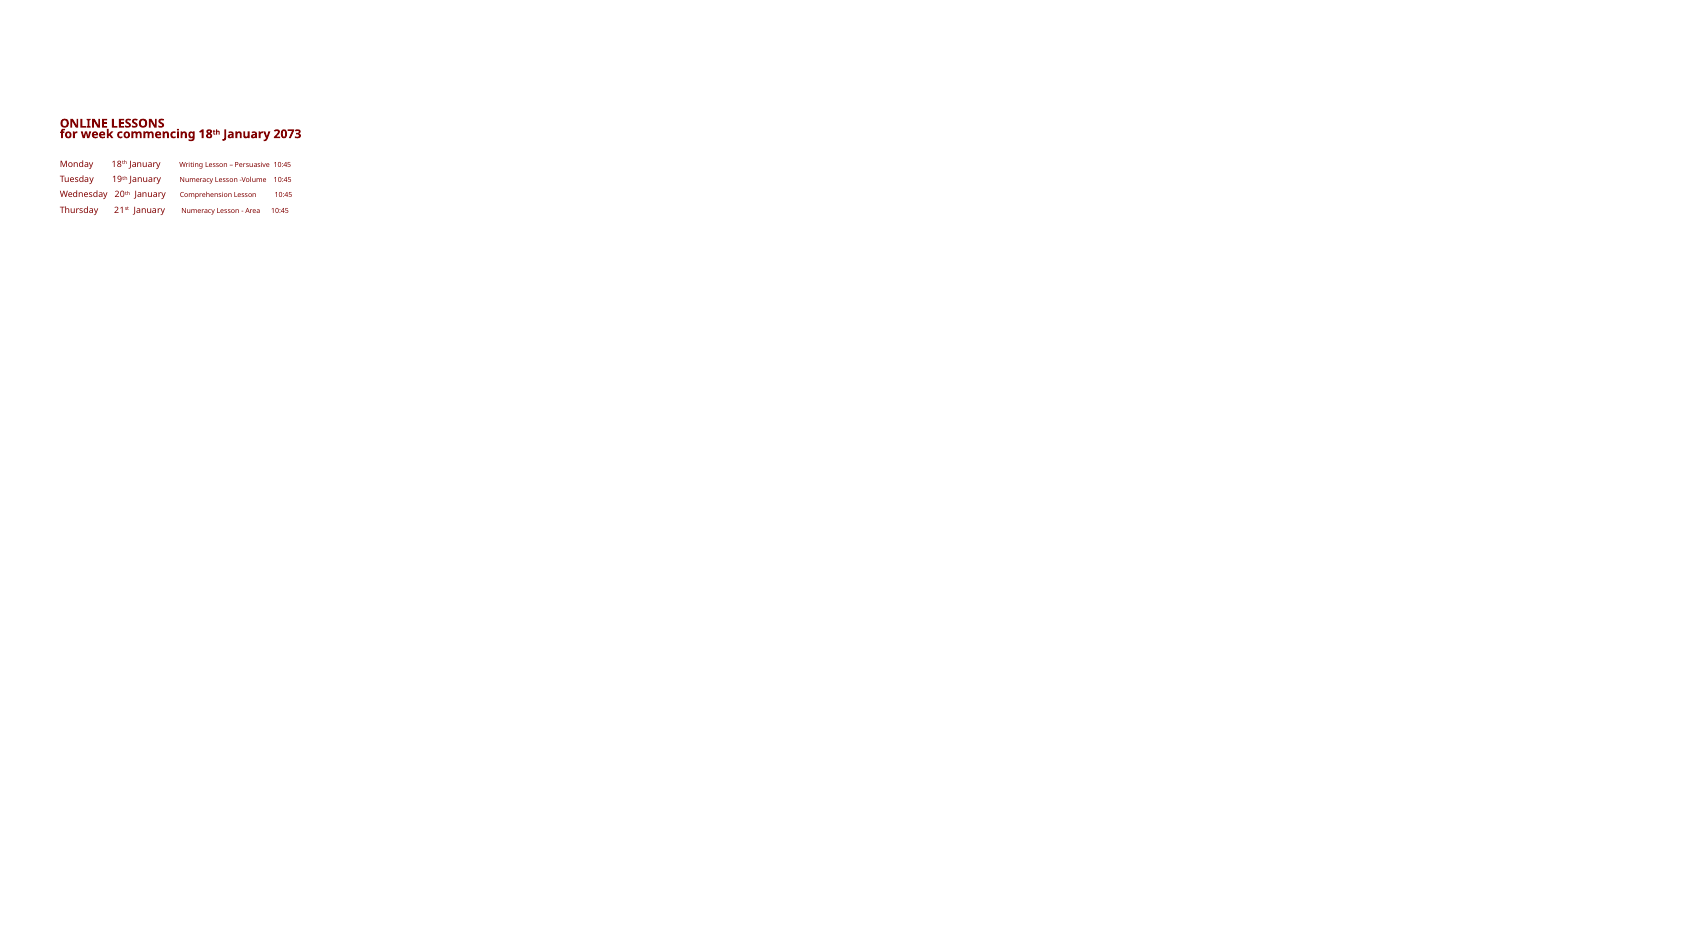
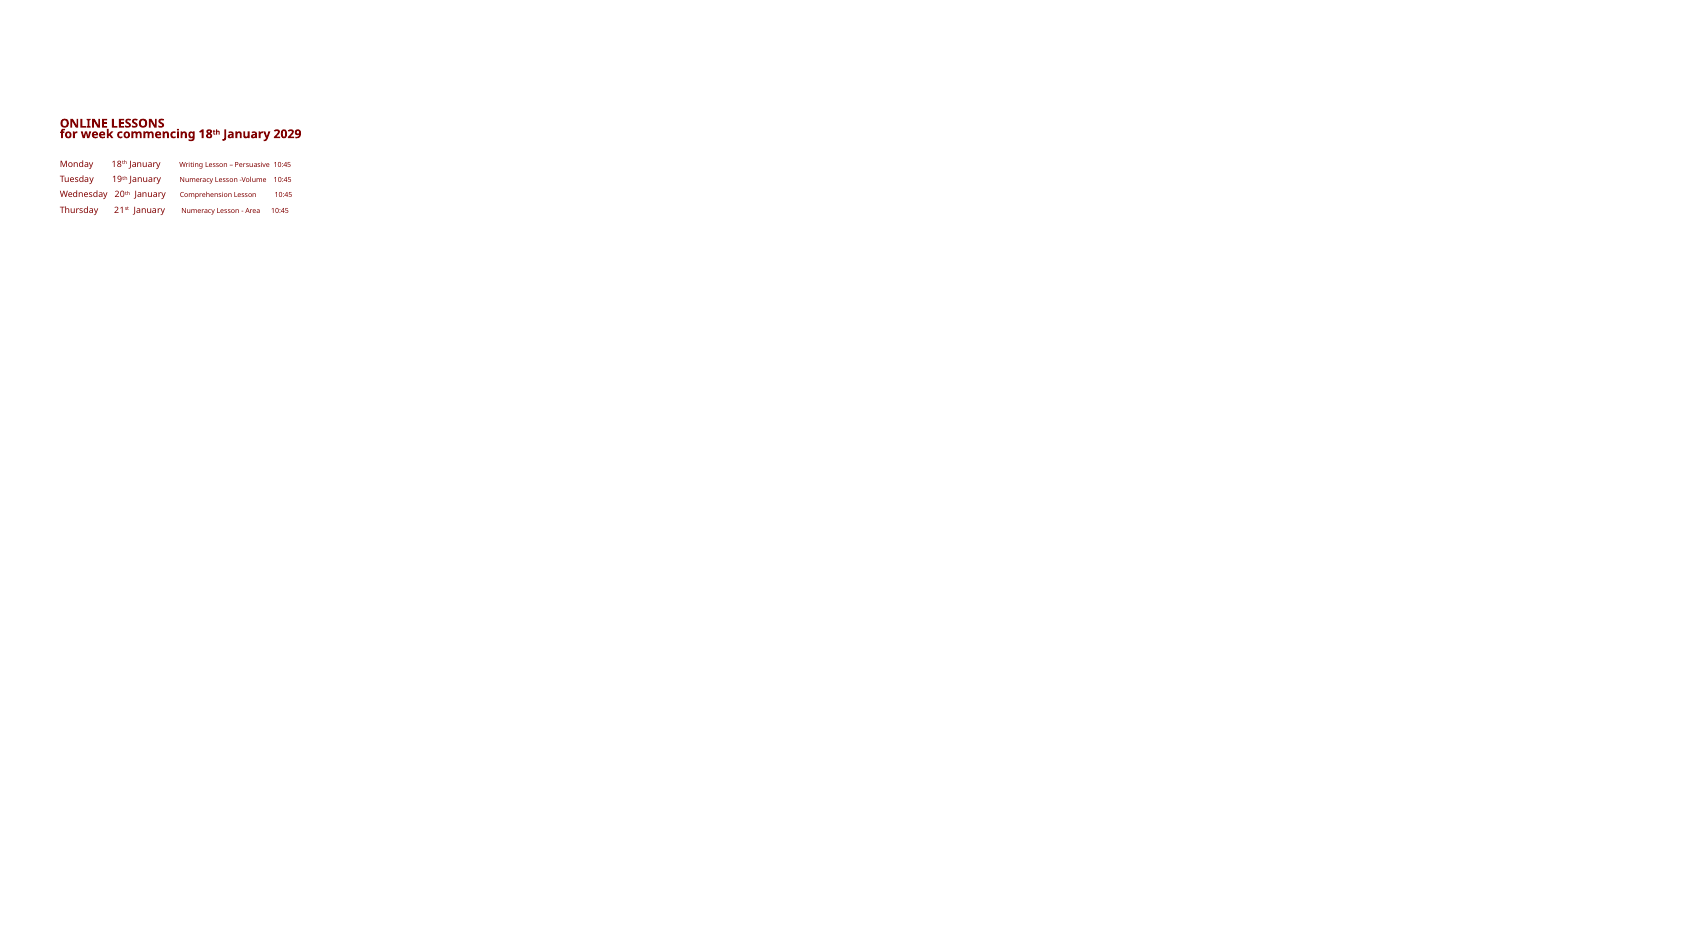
2073: 2073 -> 2029
